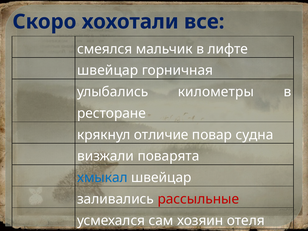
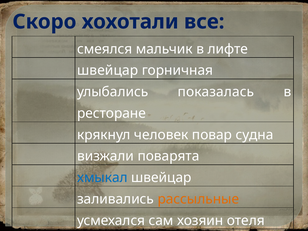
километры: километры -> показалась
отличие: отличие -> человек
рассыльные colour: red -> orange
